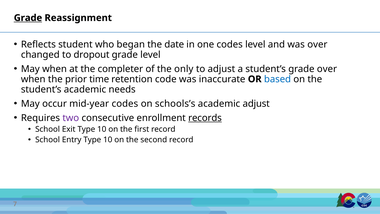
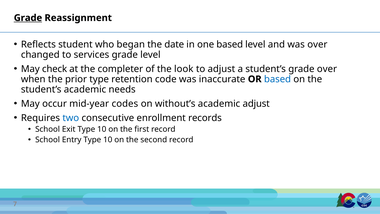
one codes: codes -> based
dropout: dropout -> services
May when: when -> check
only: only -> look
prior time: time -> type
schools’s: schools’s -> without’s
two colour: purple -> blue
records underline: present -> none
